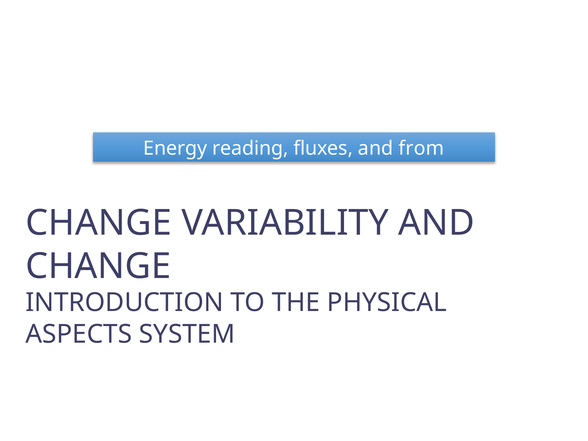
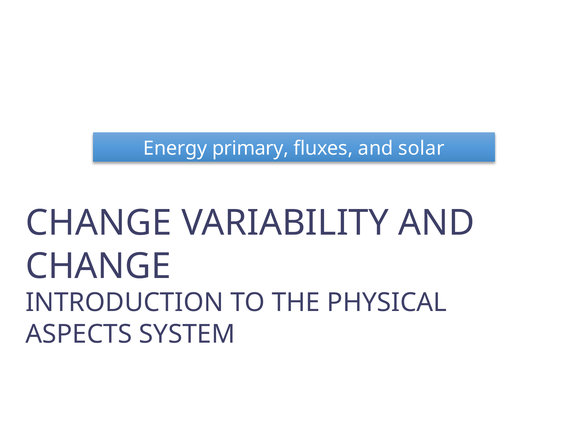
reading: reading -> primary
from: from -> solar
